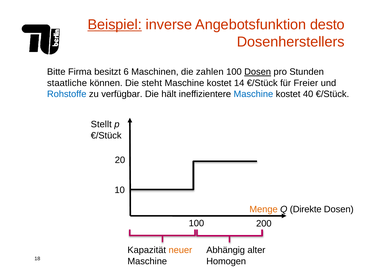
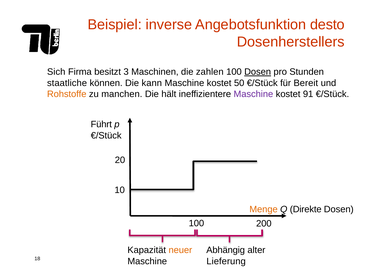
Beispiel underline: present -> none
Bitte: Bitte -> Sich
6: 6 -> 3
steht: steht -> kann
14: 14 -> 50
Freier: Freier -> Bereit
Rohstoffe colour: blue -> orange
verfügbar: verfügbar -> manchen
Maschine at (253, 94) colour: blue -> purple
40: 40 -> 91
Stellt: Stellt -> Führt
Homogen: Homogen -> Lieferung
